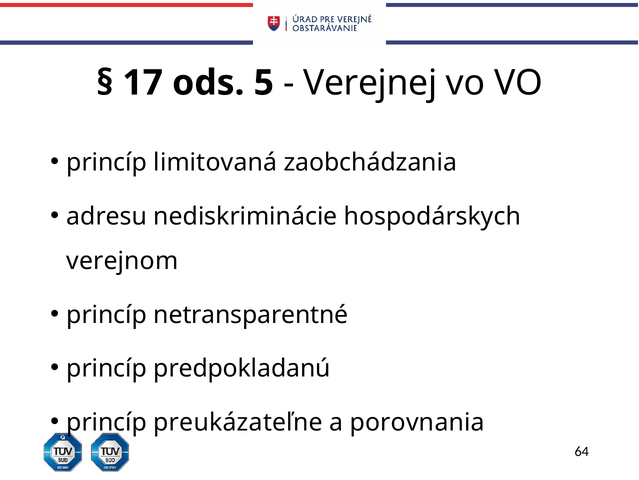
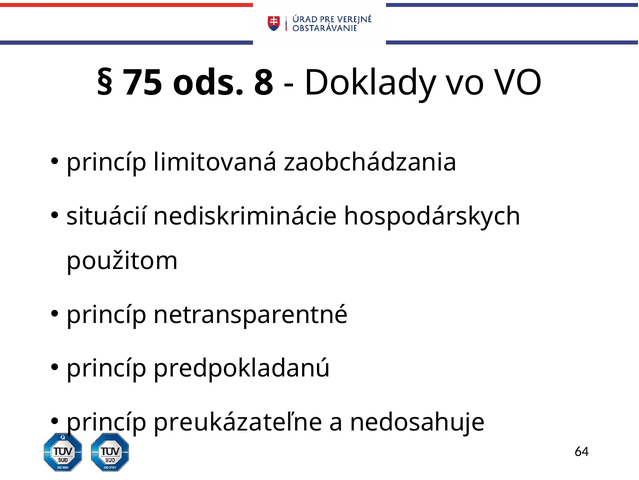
17: 17 -> 75
5: 5 -> 8
Verejnej: Verejnej -> Doklady
adresu: adresu -> situácií
verejnom: verejnom -> použitom
porovnania: porovnania -> nedosahuje
